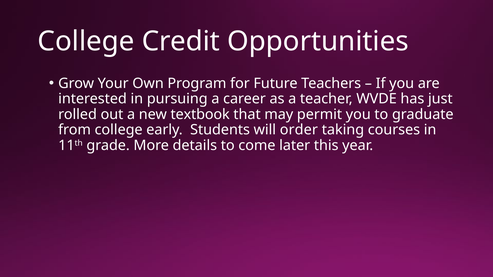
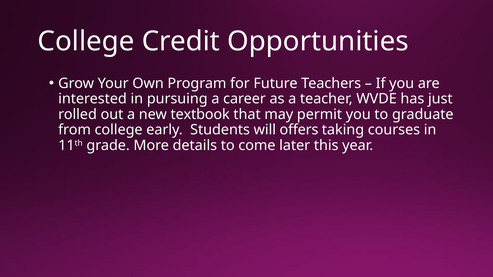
order: order -> offers
